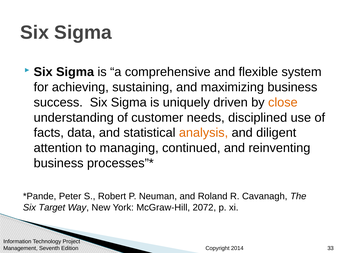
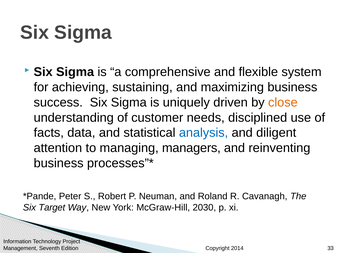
analysis colour: orange -> blue
continued: continued -> managers
2072: 2072 -> 2030
